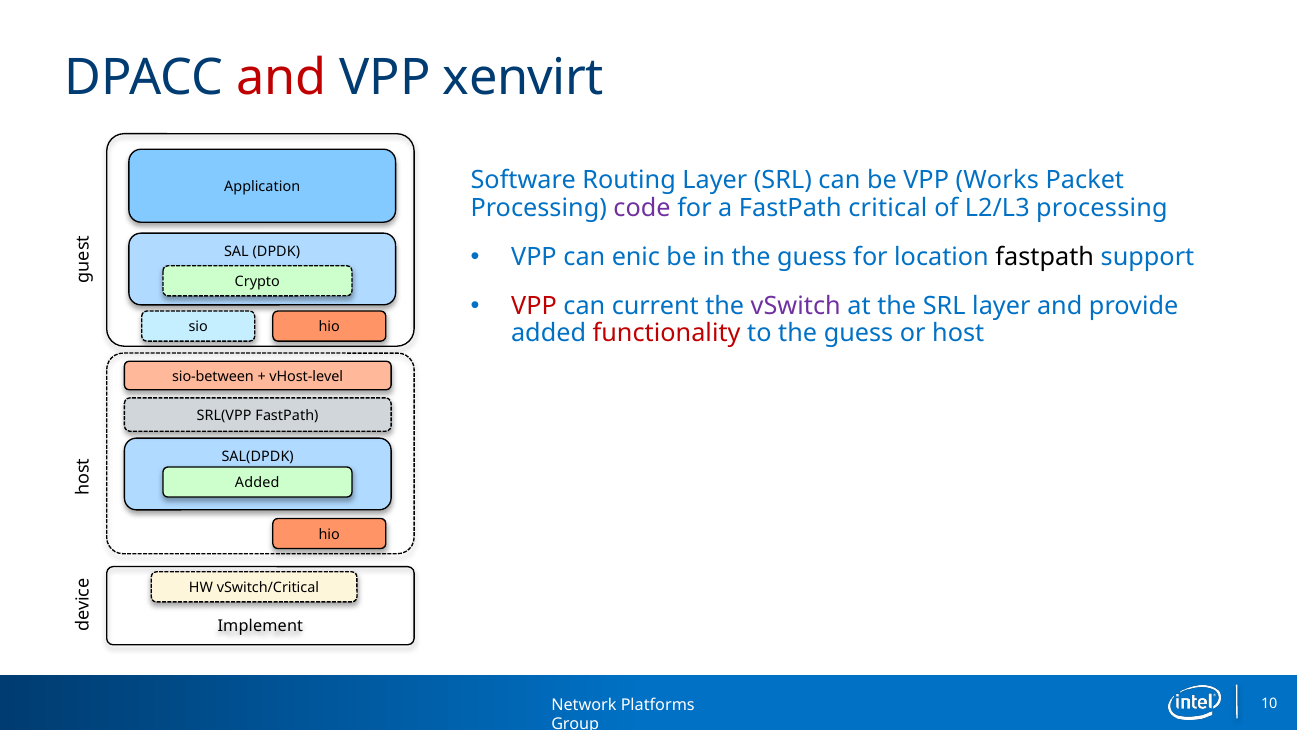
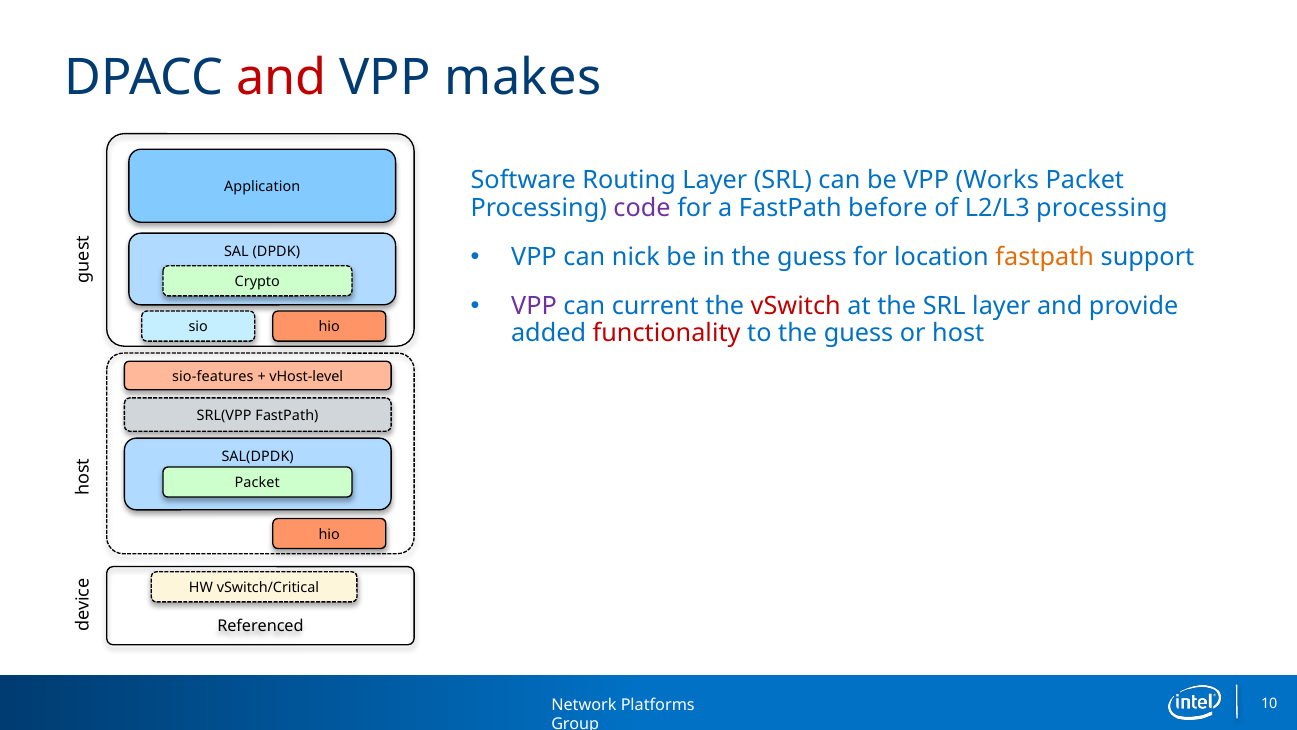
xenvirt: xenvirt -> makes
critical: critical -> before
enic: enic -> nick
fastpath at (1045, 257) colour: black -> orange
VPP at (534, 306) colour: red -> purple
vSwitch colour: purple -> red
sio-between: sio-between -> sio-features
Added at (257, 483): Added -> Packet
Implement: Implement -> Referenced
